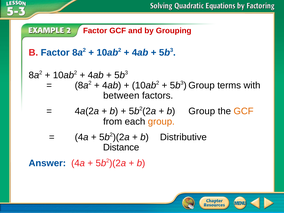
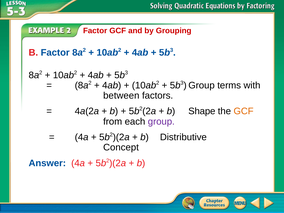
b Group: Group -> Shape
group at (161, 121) colour: orange -> purple
Distance: Distance -> Concept
